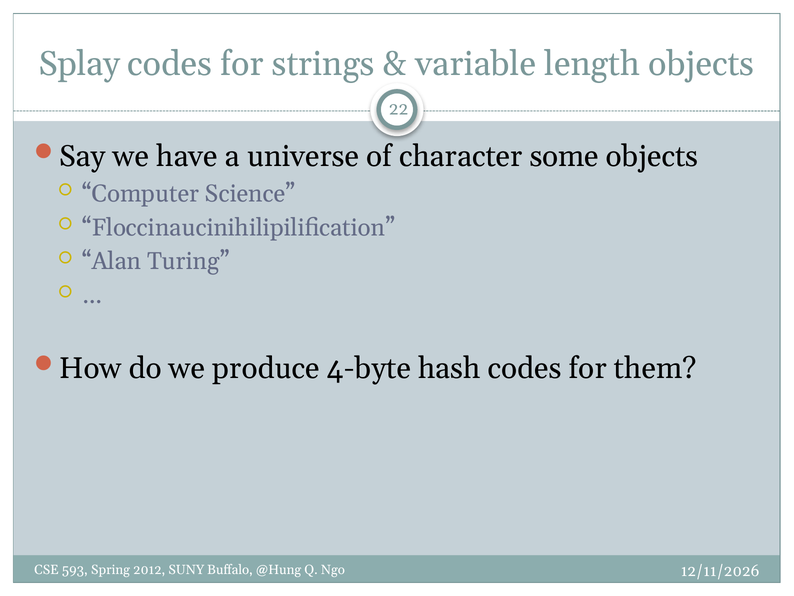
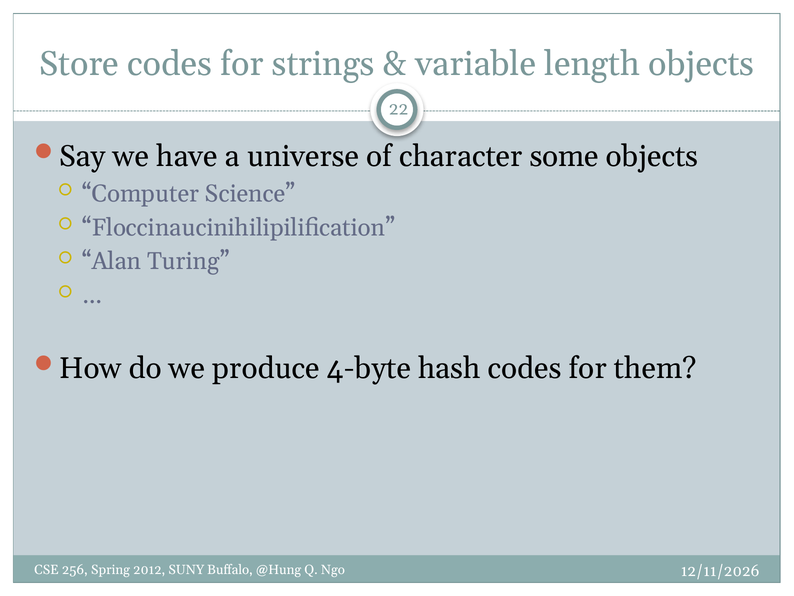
Splay: Splay -> Store
593: 593 -> 256
